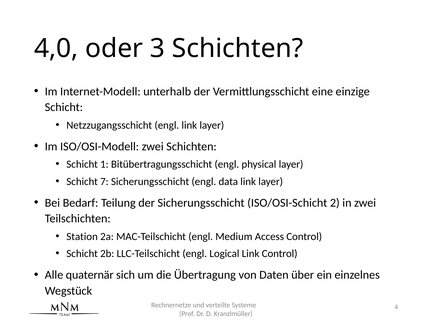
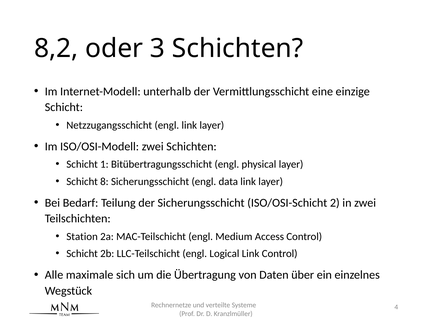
4,0: 4,0 -> 8,2
7: 7 -> 8
quaternär: quaternär -> maximale
